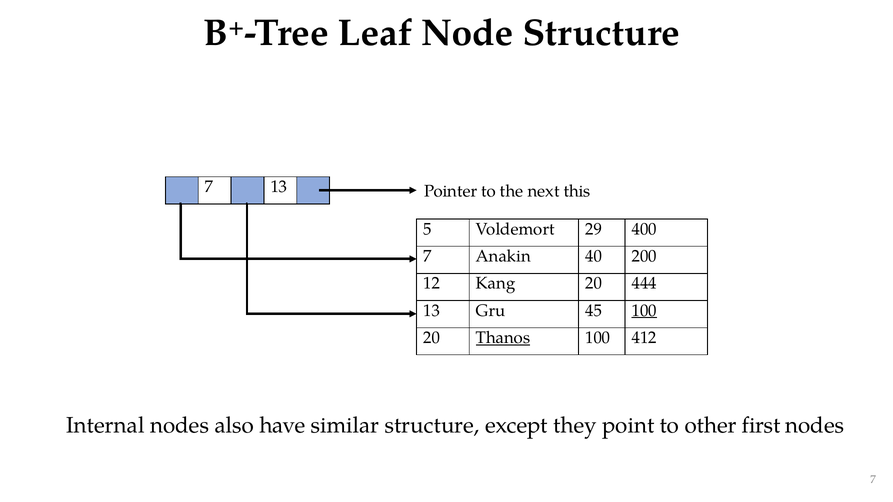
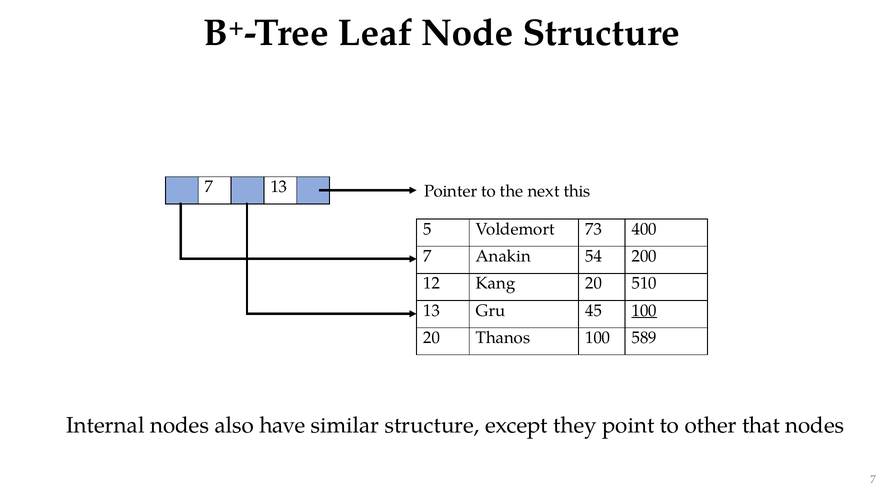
29: 29 -> 73
40: 40 -> 54
444: 444 -> 510
Thanos underline: present -> none
412: 412 -> 589
first: first -> that
